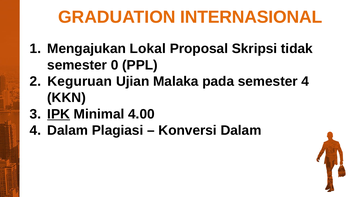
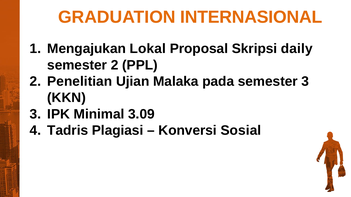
tidak: tidak -> daily
semester 0: 0 -> 2
Keguruan: Keguruan -> Penelitian
semester 4: 4 -> 3
IPK underline: present -> none
4.00: 4.00 -> 3.09
Dalam at (68, 131): Dalam -> Tadris
Konversi Dalam: Dalam -> Sosial
